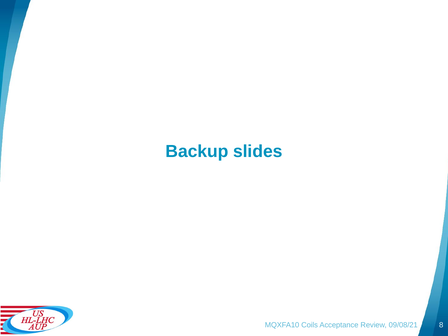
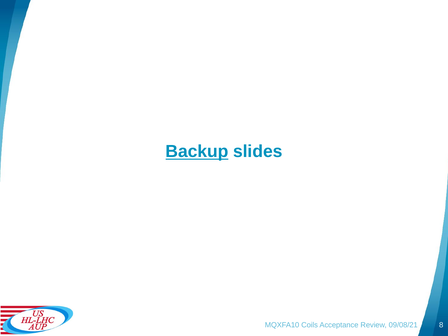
Backup underline: none -> present
